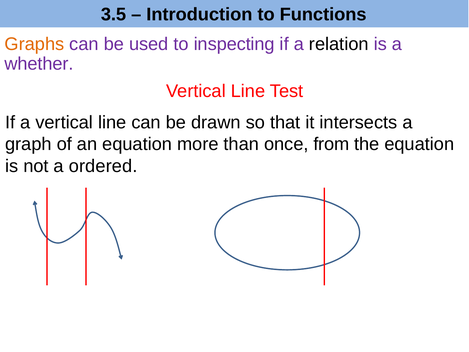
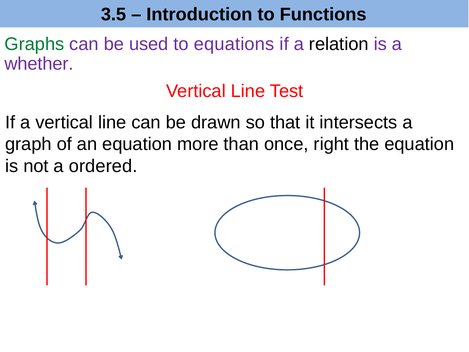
Graphs colour: orange -> green
inspecting: inspecting -> equations
from: from -> right
